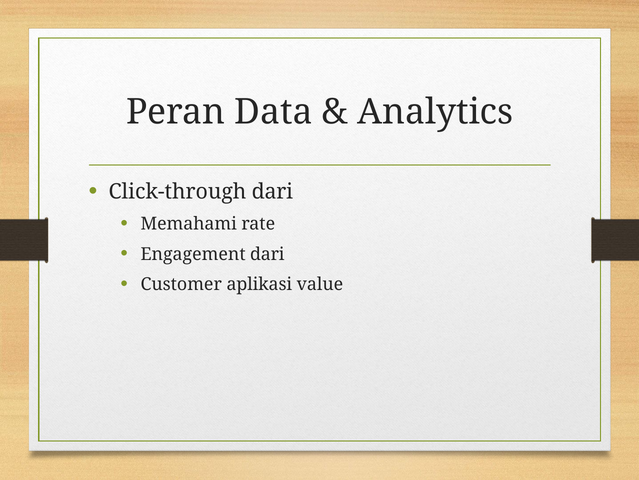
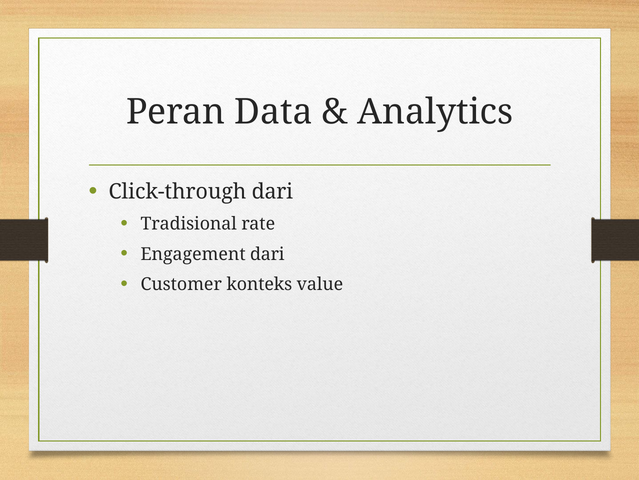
Memahami: Memahami -> Tradisional
aplikasi: aplikasi -> konteks
